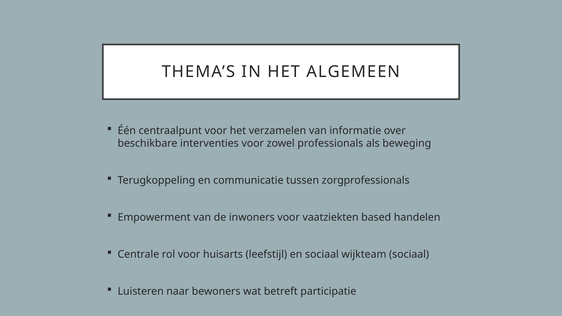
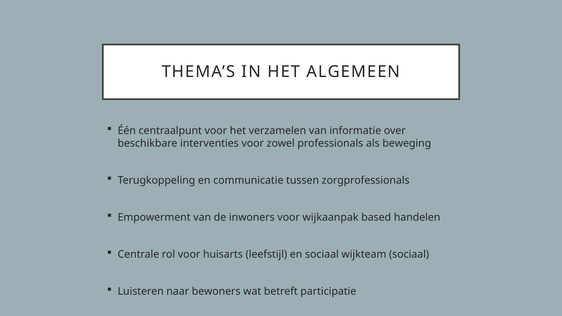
vaatziekten: vaatziekten -> wijkaanpak
